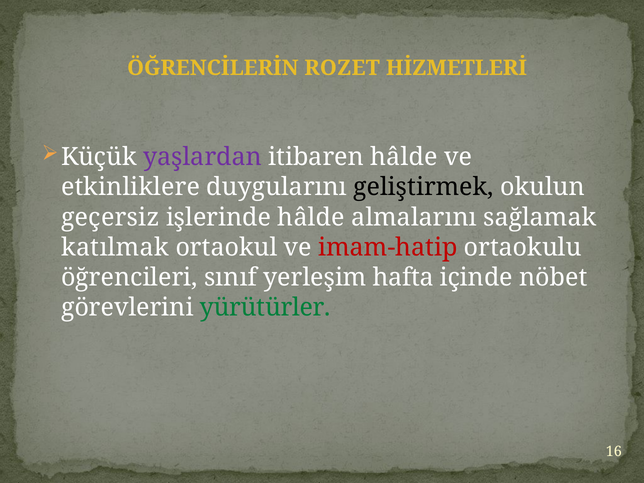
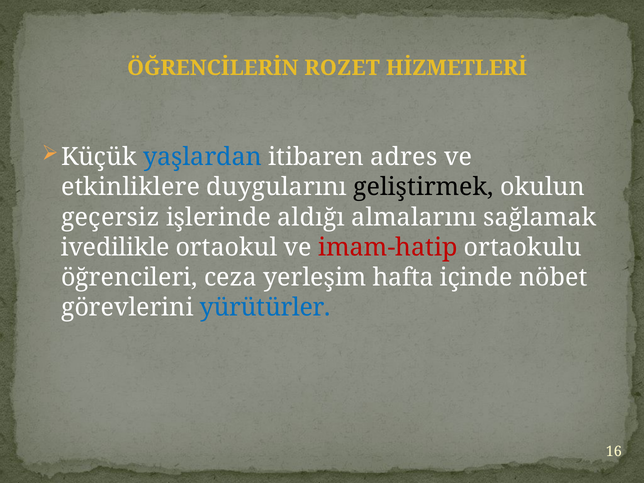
yaşlardan colour: purple -> blue
itibaren hâlde: hâlde -> adres
işlerinde hâlde: hâlde -> aldığı
katılmak: katılmak -> ivedilikle
sınıf: sınıf -> ceza
yürütürler colour: green -> blue
